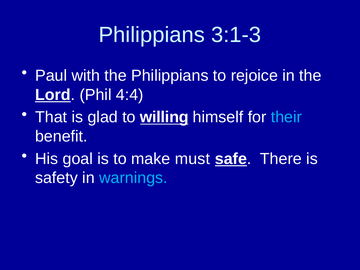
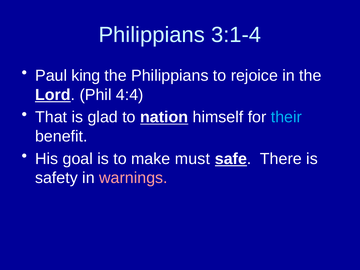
3:1-3: 3:1-3 -> 3:1-4
with: with -> king
willing: willing -> nation
warnings colour: light blue -> pink
